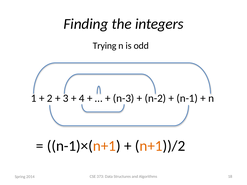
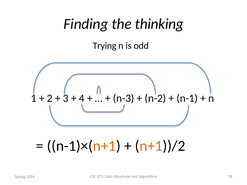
integers: integers -> thinking
